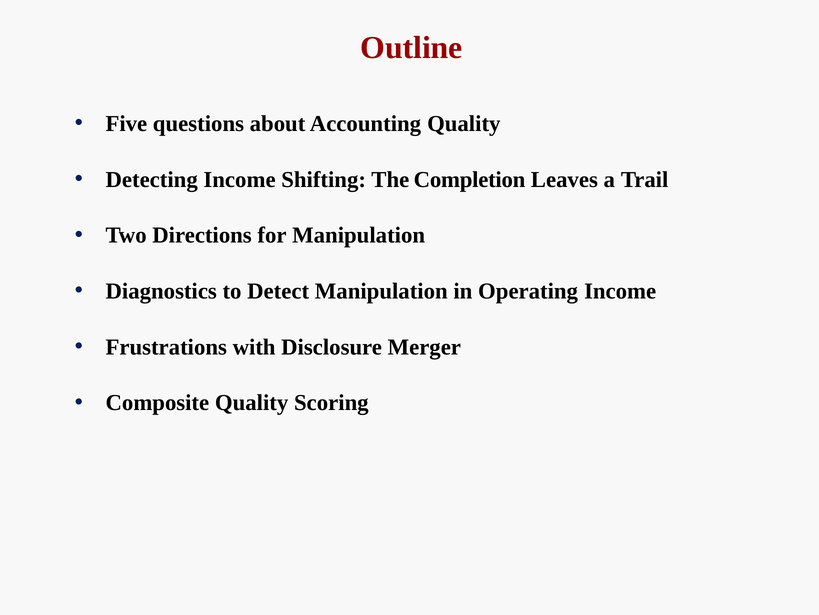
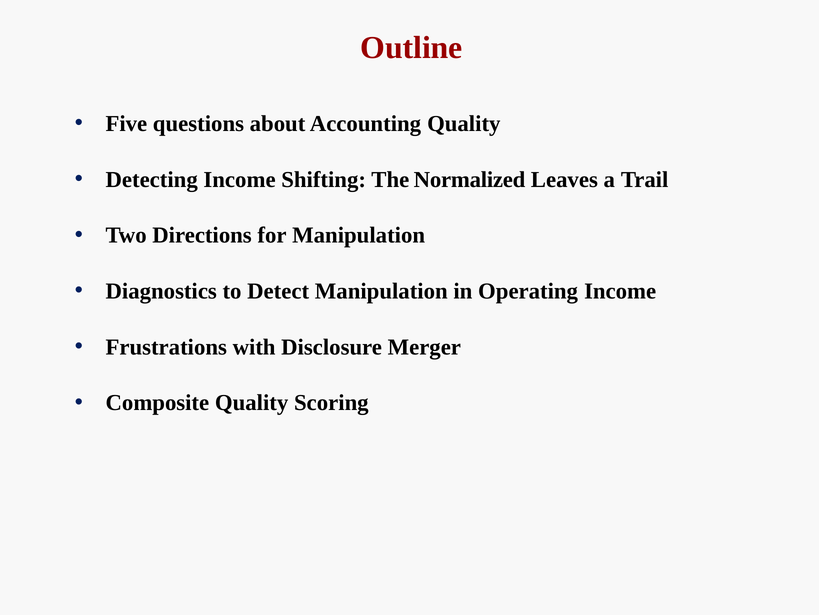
Completion: Completion -> Normalized
